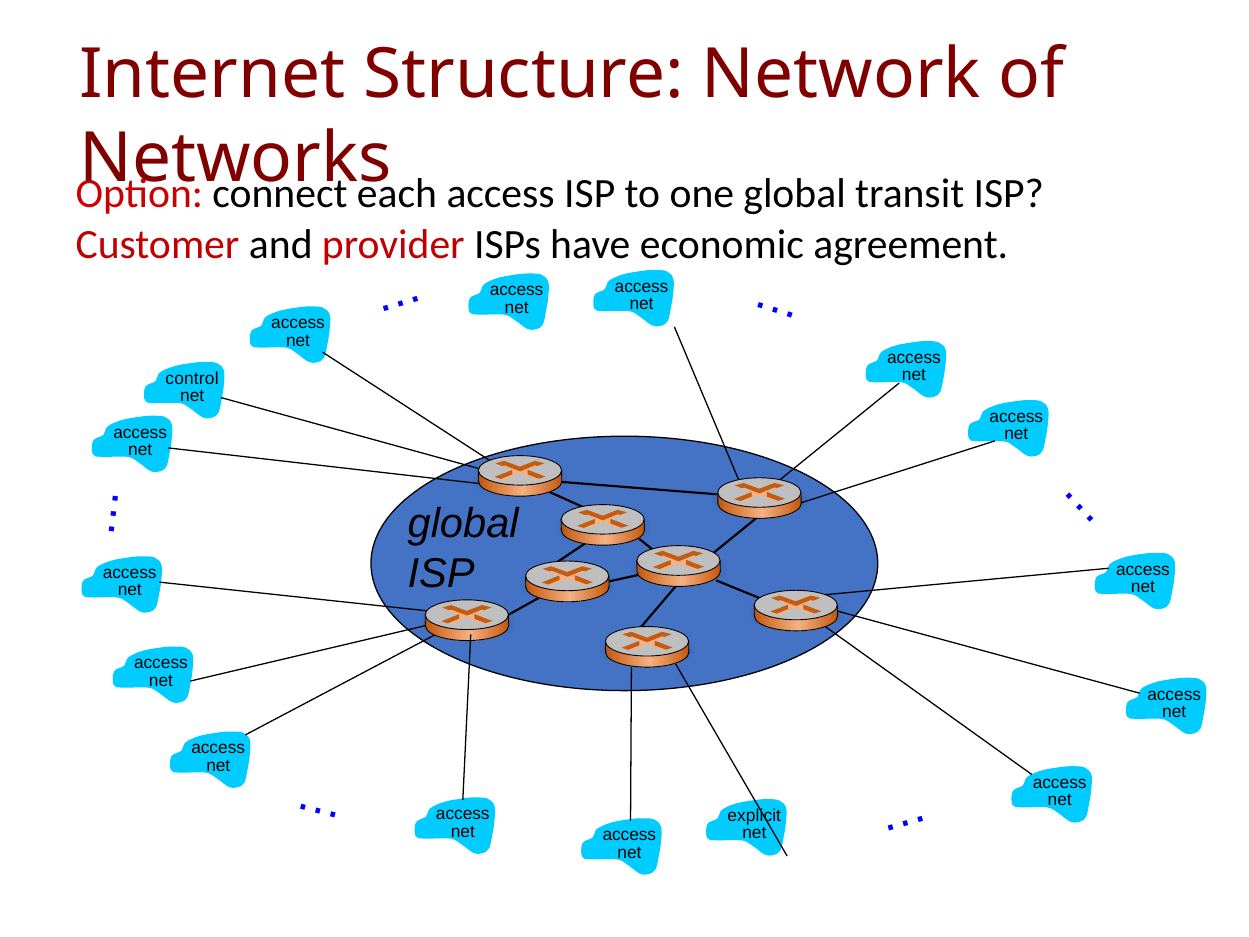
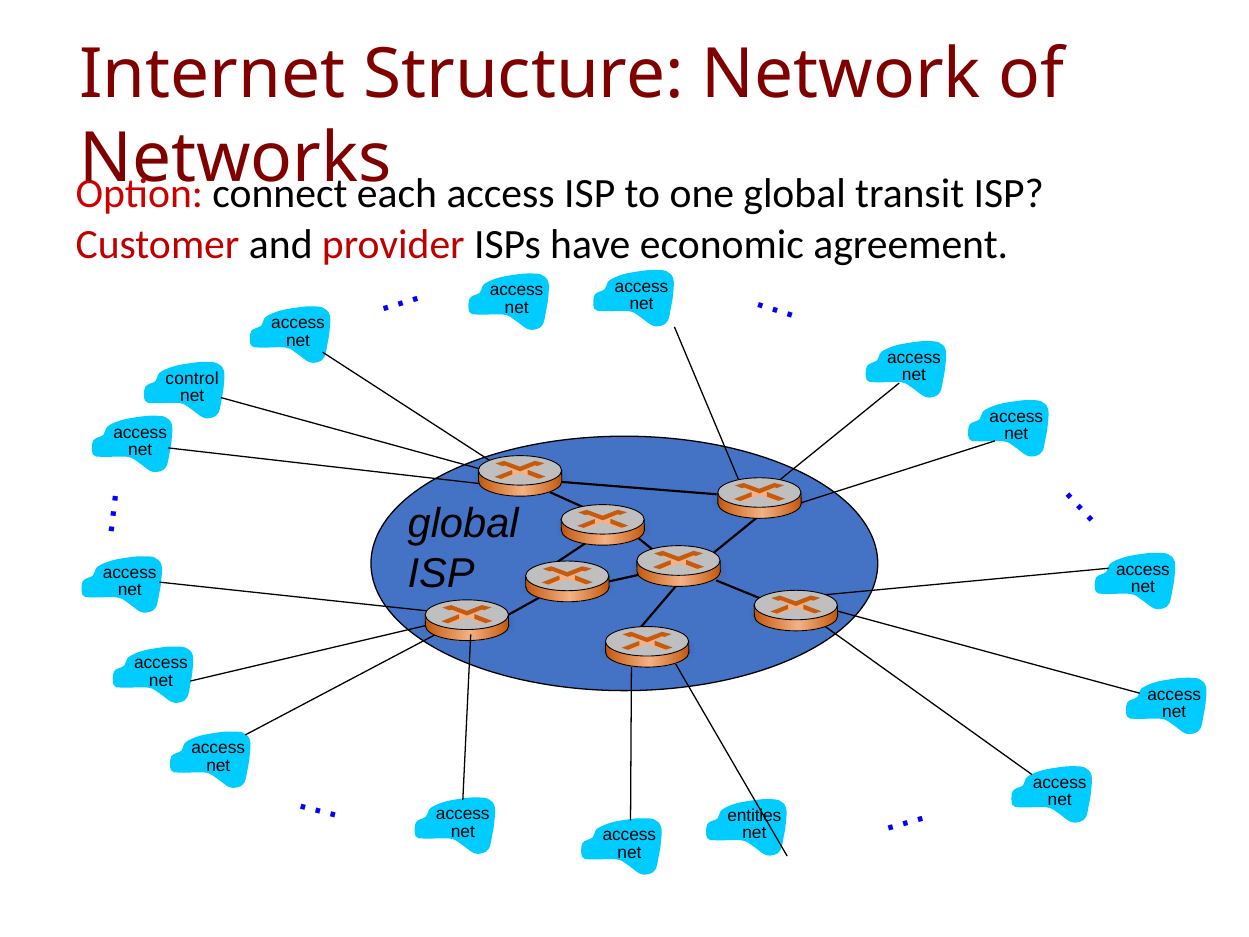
explicit: explicit -> entities
